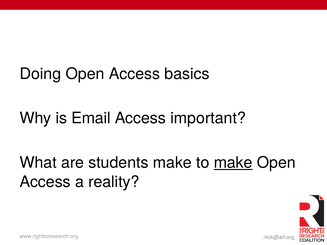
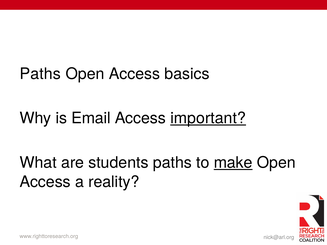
Doing at (40, 74): Doing -> Paths
important underline: none -> present
students make: make -> paths
